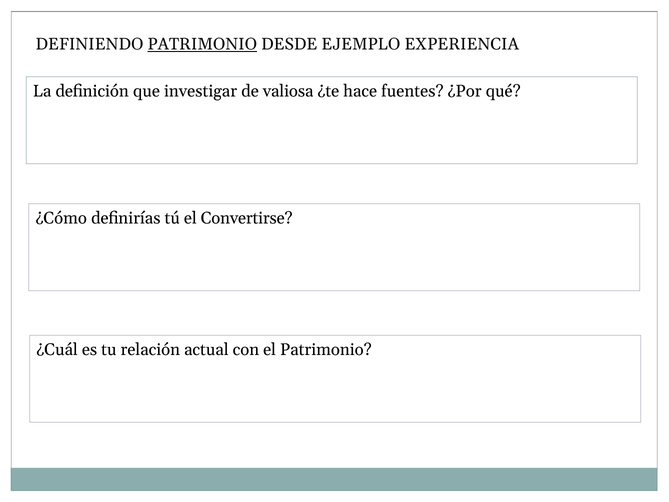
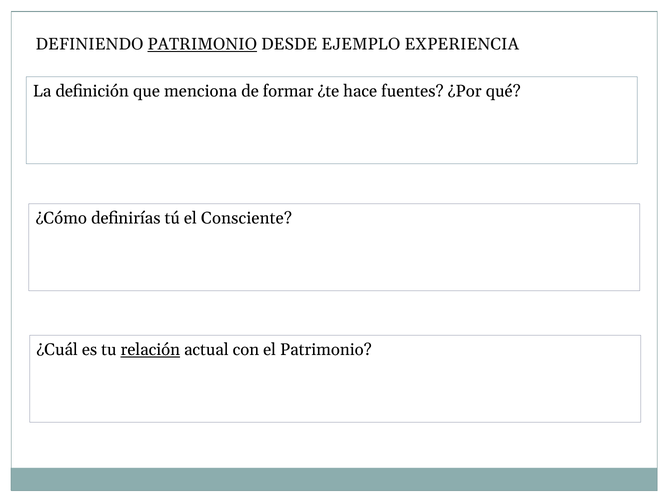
investigar: investigar -> menciona
valiosa: valiosa -> formar
Convertirse: Convertirse -> Consciente
relación underline: none -> present
